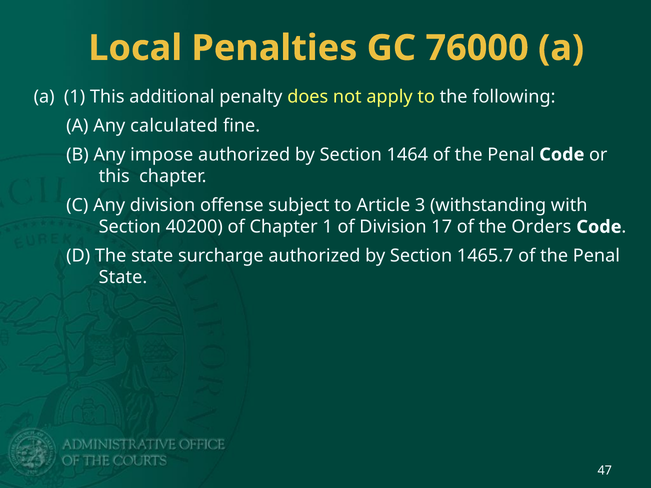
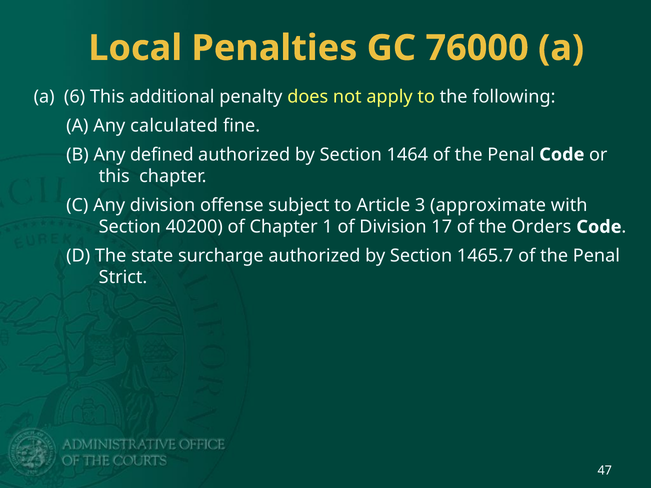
a 1: 1 -> 6
impose: impose -> defined
withstanding: withstanding -> approximate
State at (123, 278): State -> Strict
